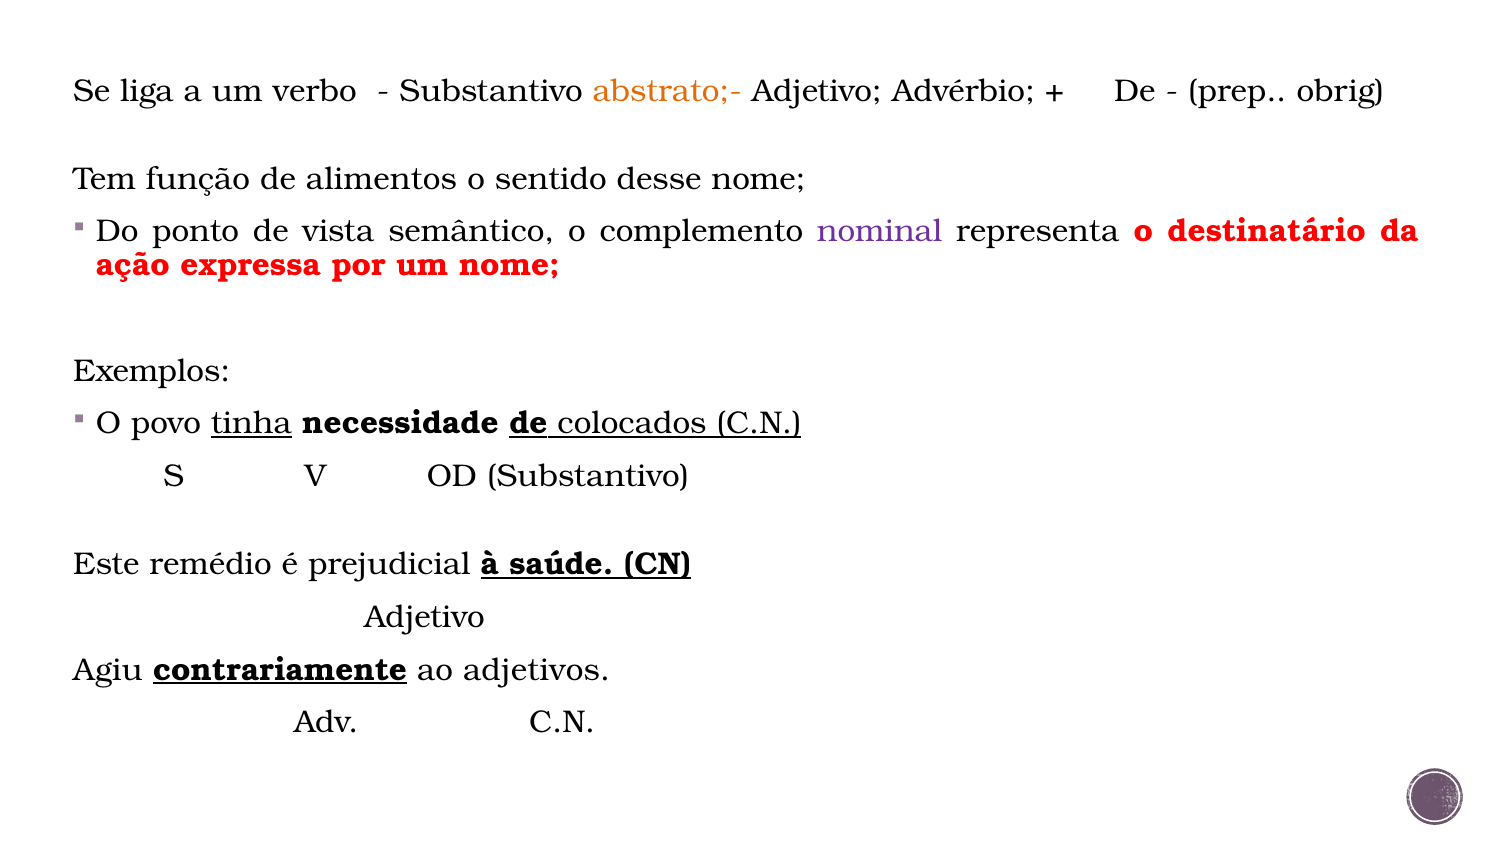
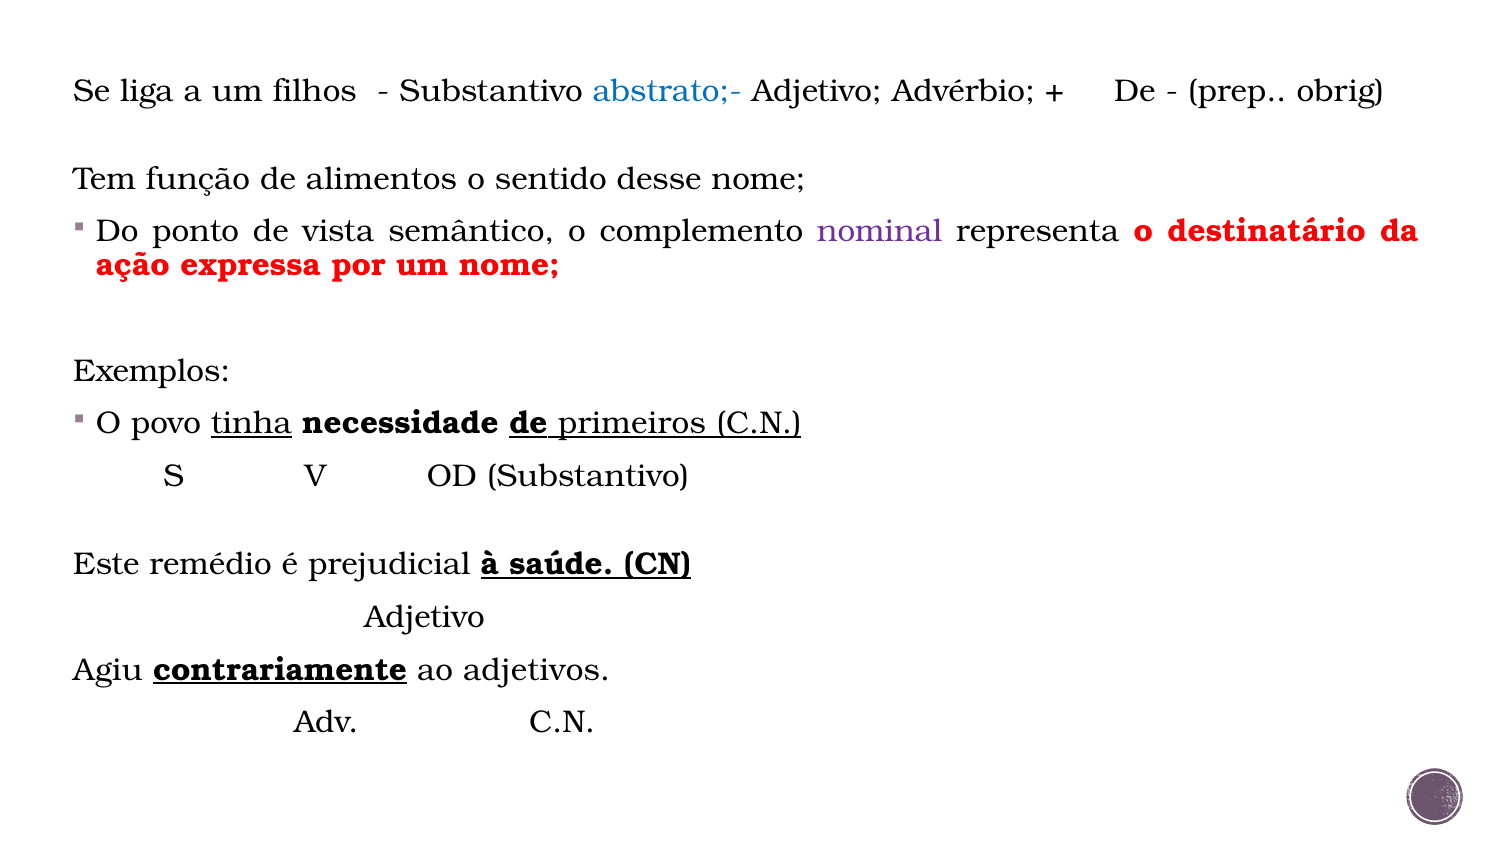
verbo: verbo -> filhos
abstrato;- colour: orange -> blue
colocados: colocados -> primeiros
